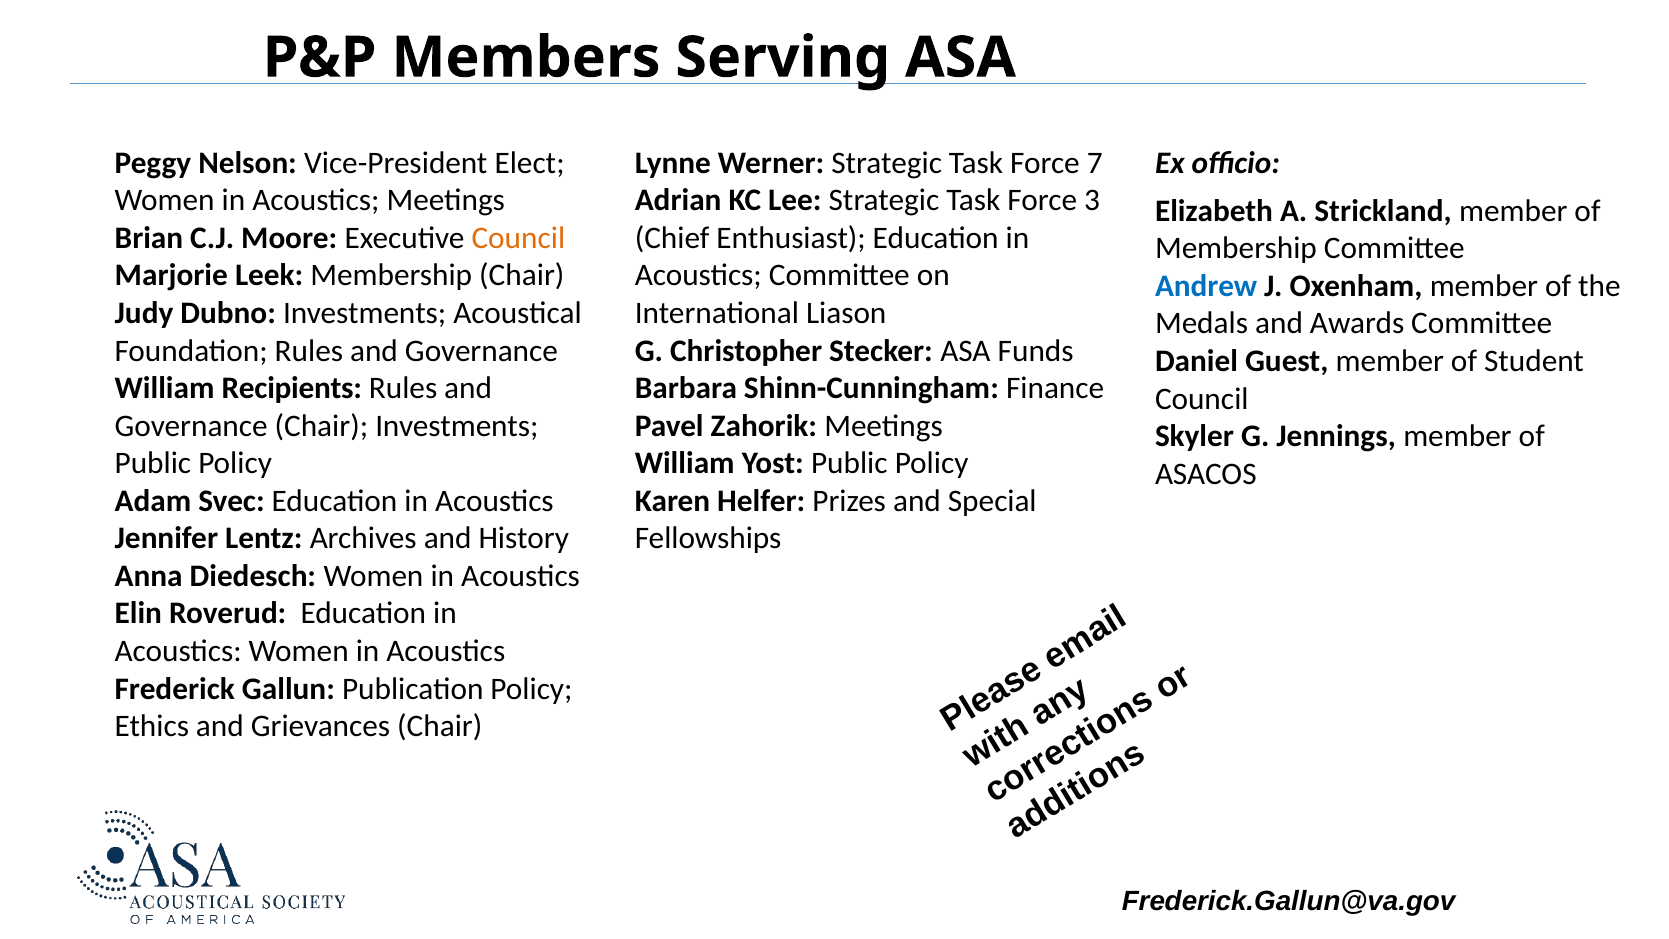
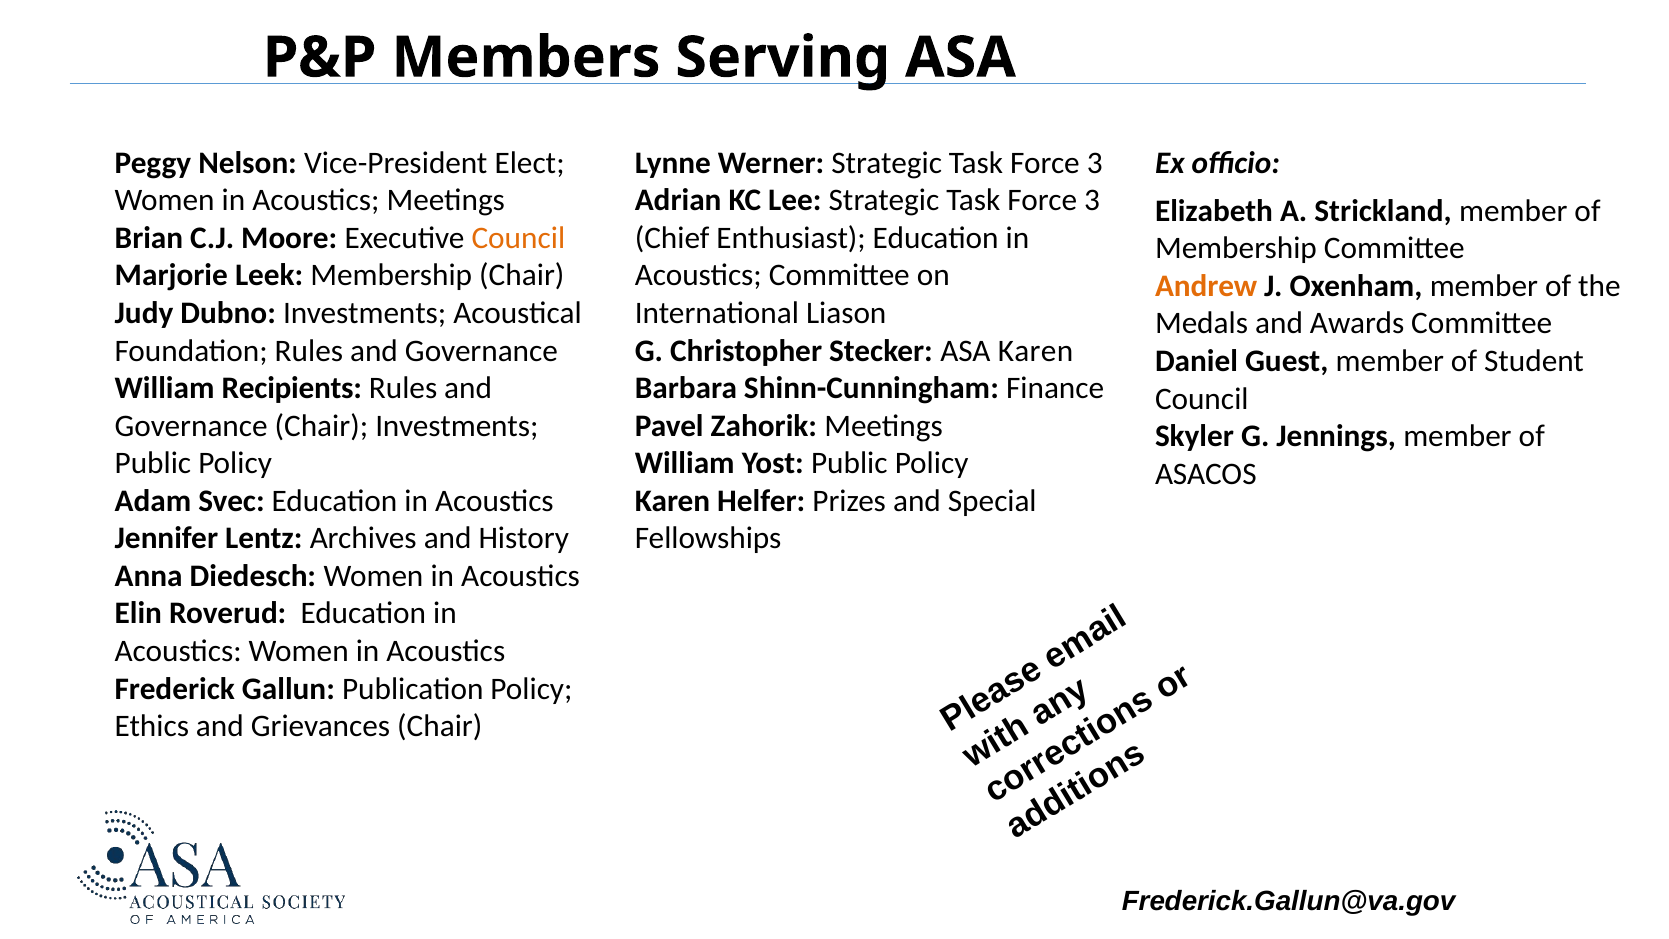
7 at (1095, 163): 7 -> 3
Andrew colour: blue -> orange
ASA Funds: Funds -> Karen
